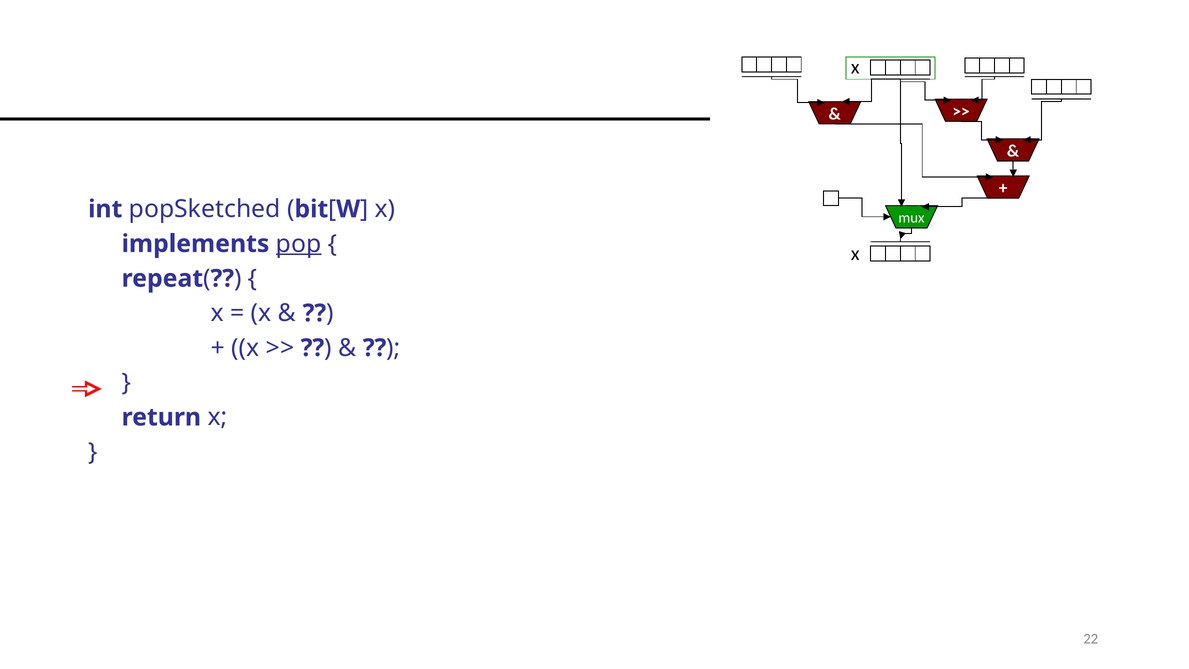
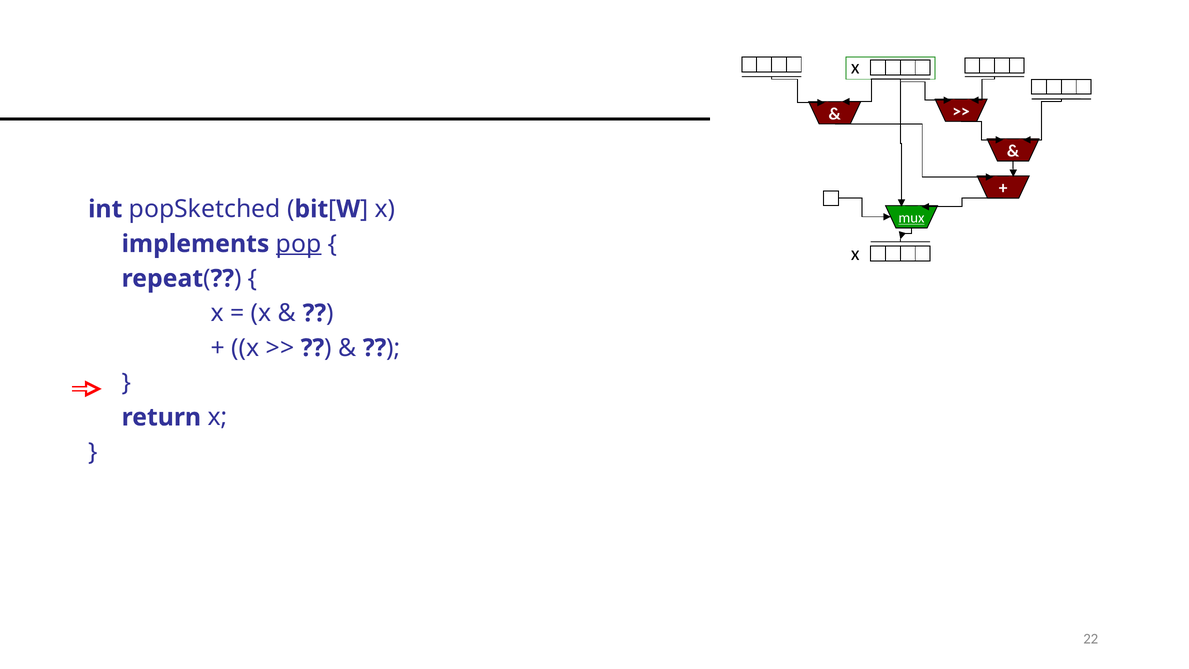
mux underline: none -> present
